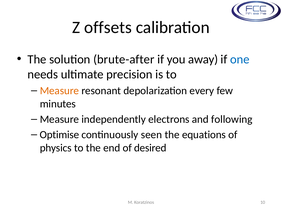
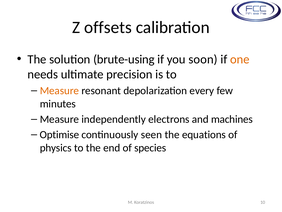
brute-after: brute-after -> brute-using
away: away -> soon
one colour: blue -> orange
following: following -> machines
desired: desired -> species
